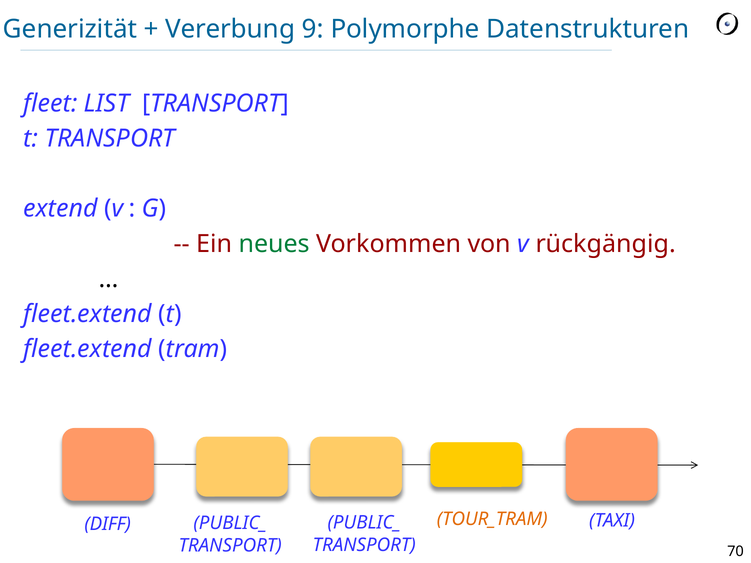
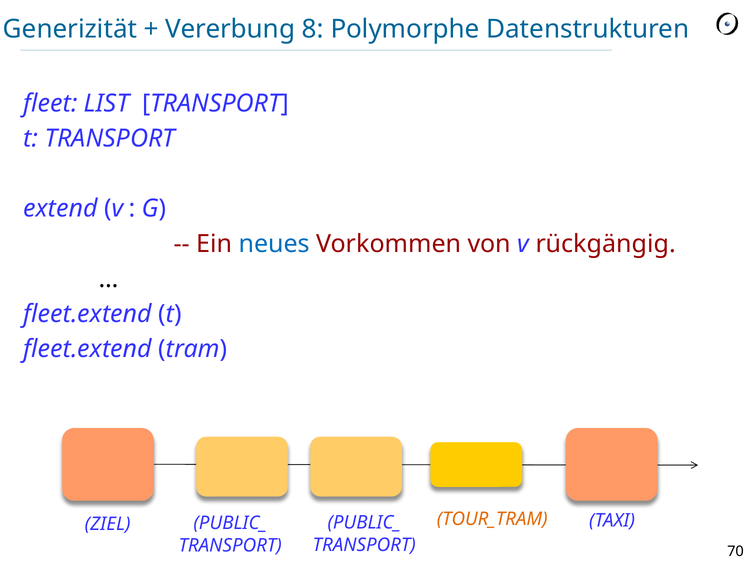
9: 9 -> 8
neues colour: green -> blue
DIFF: DIFF -> ZIEL
